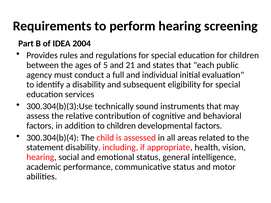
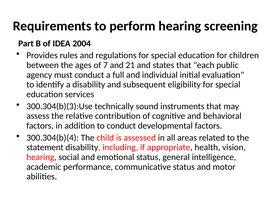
5: 5 -> 7
to children: children -> conduct
